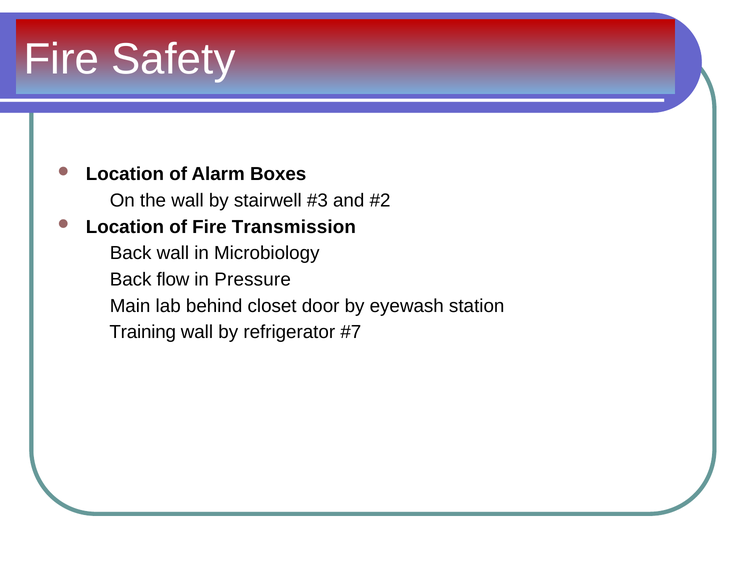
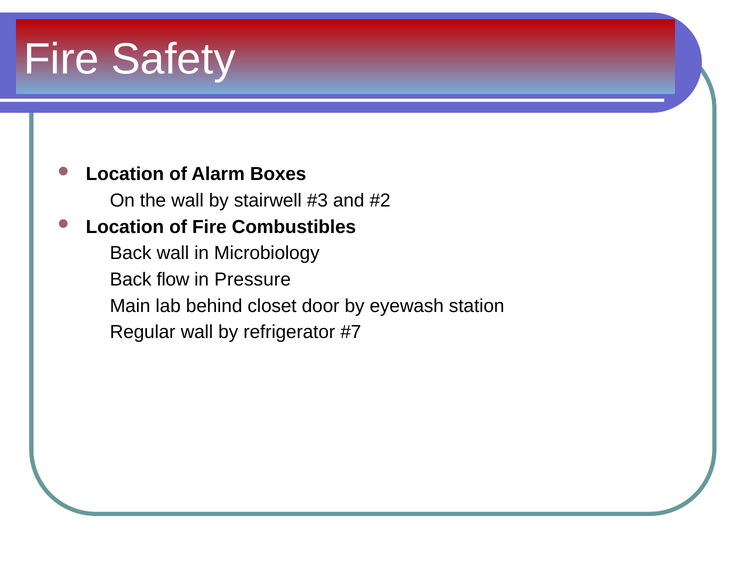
Transmission: Transmission -> Combustibles
Training: Training -> Regular
